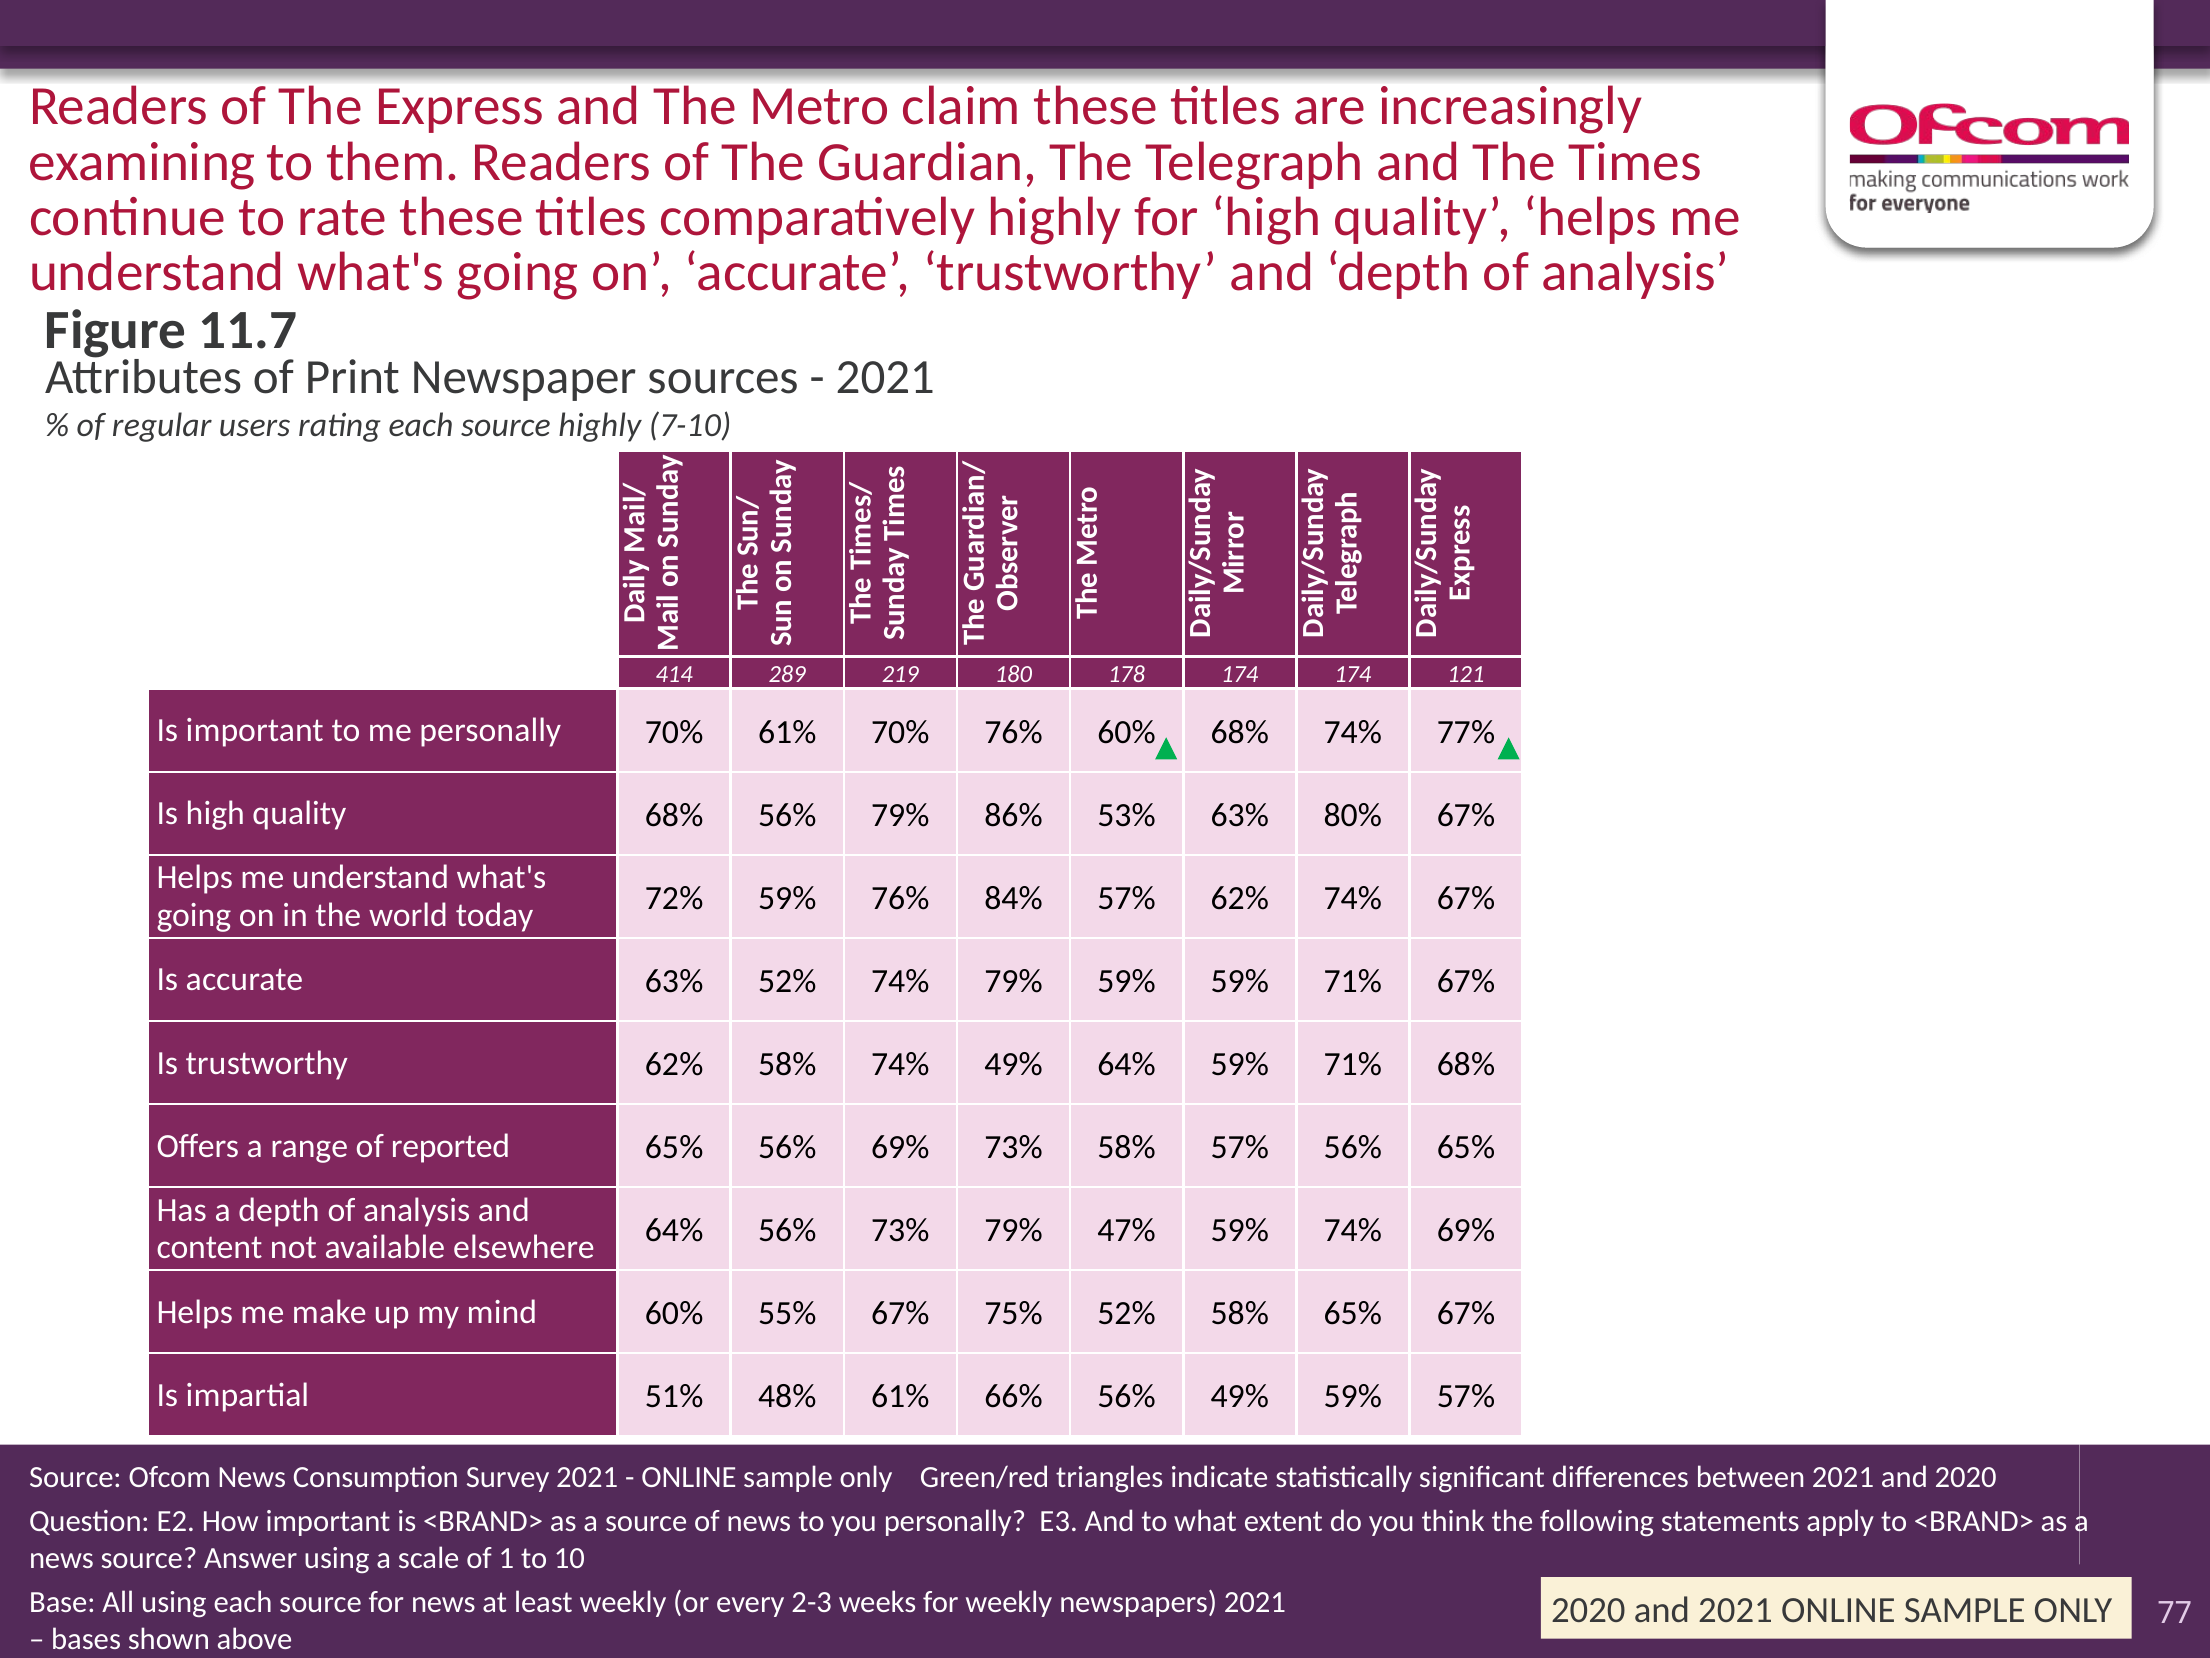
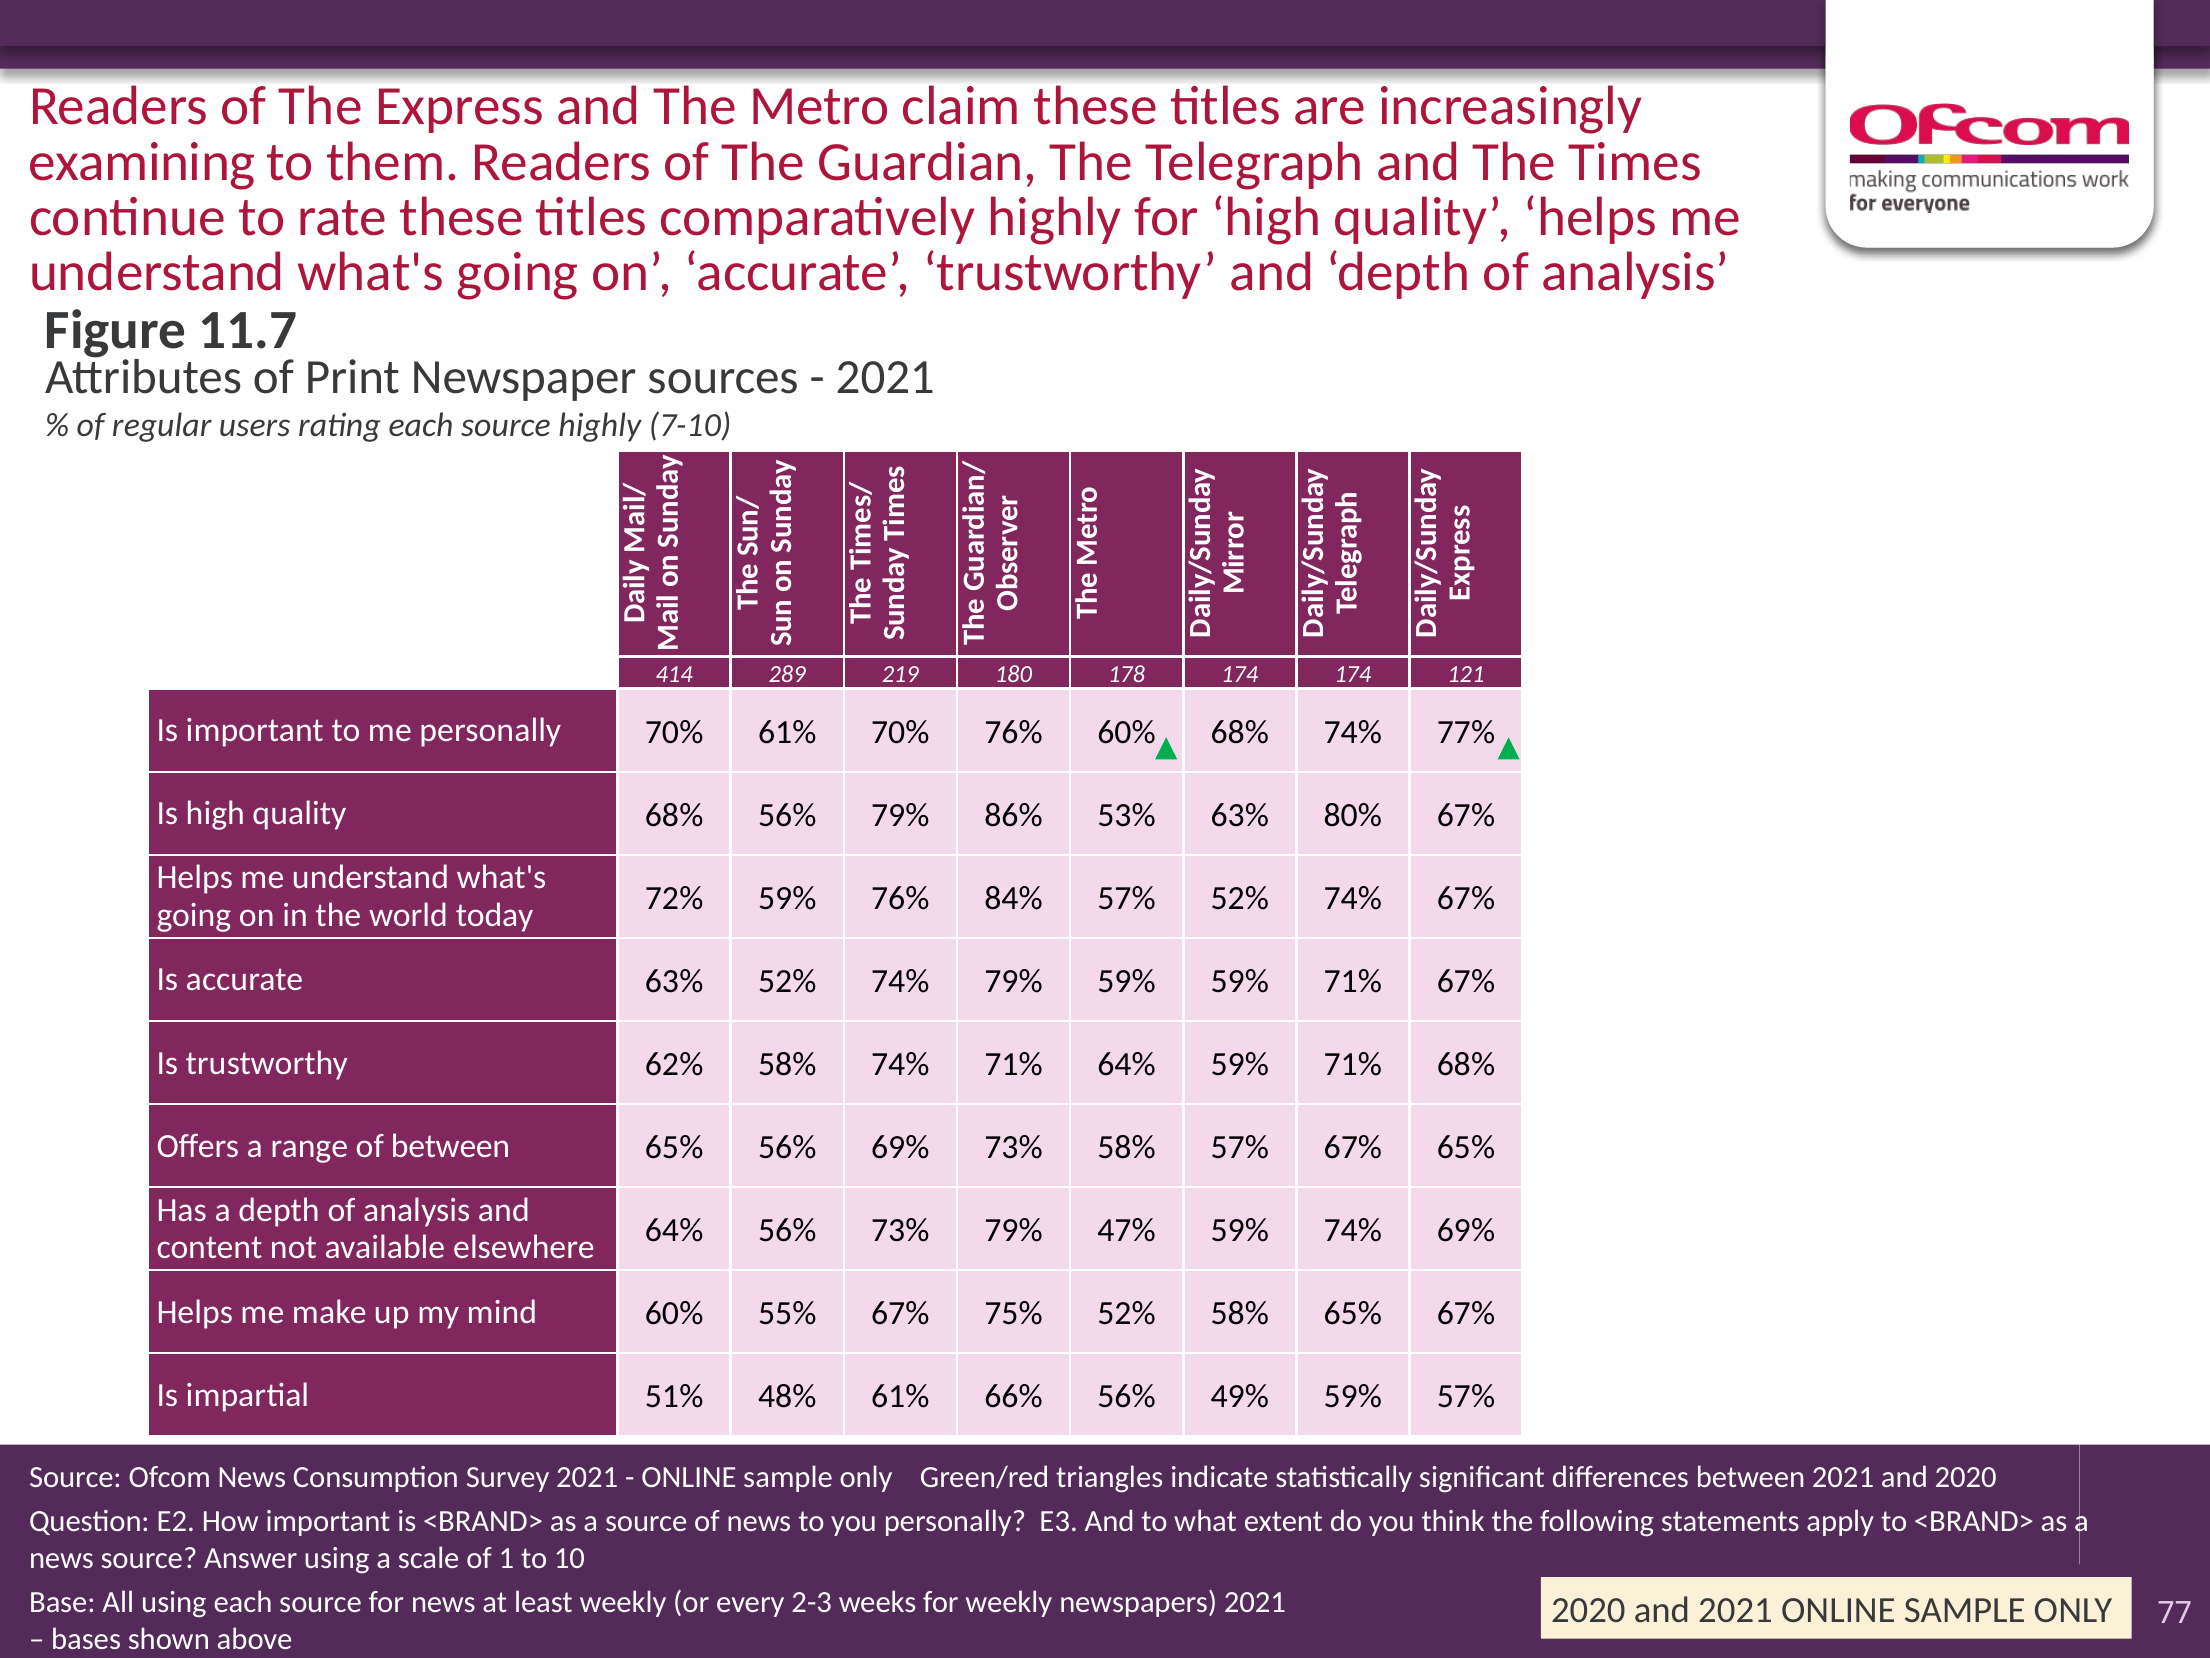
57% 62%: 62% -> 52%
74% 49%: 49% -> 71%
of reported: reported -> between
57% 56%: 56% -> 67%
